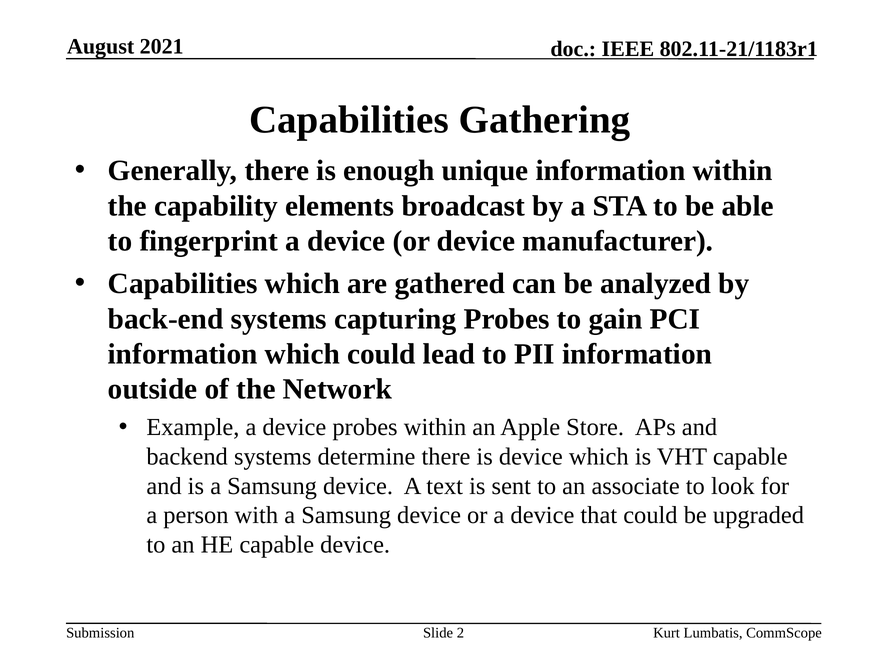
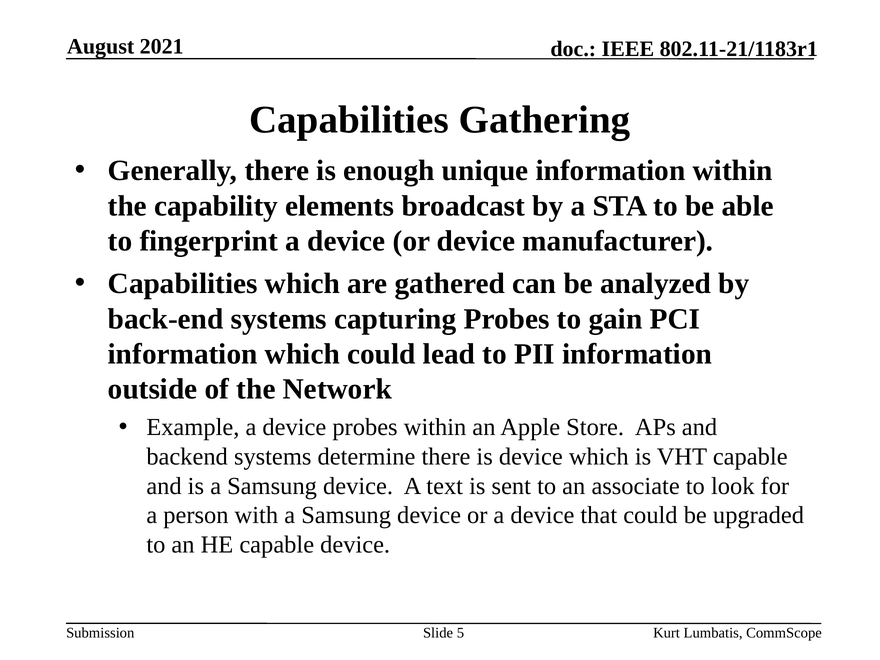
2: 2 -> 5
